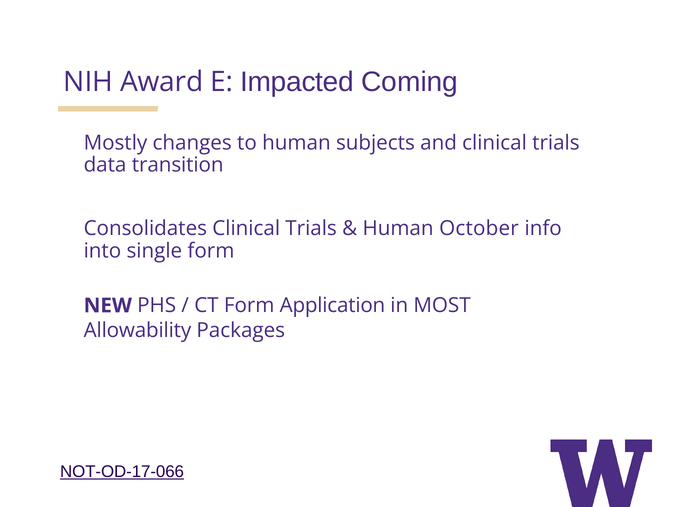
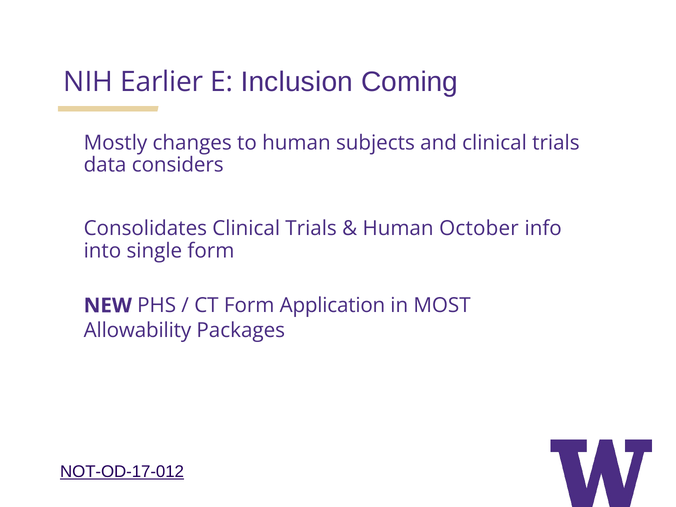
Award: Award -> Earlier
Impacted: Impacted -> Inclusion
transition: transition -> considers
NOT-OD-17-066: NOT-OD-17-066 -> NOT-OD-17-012
